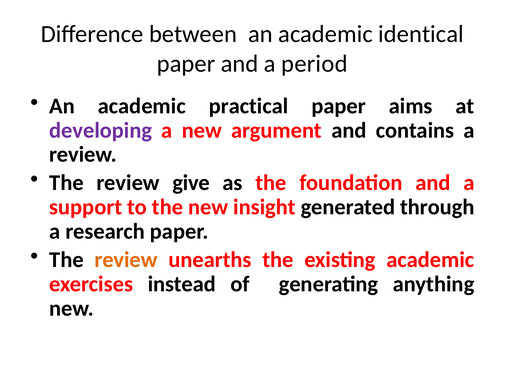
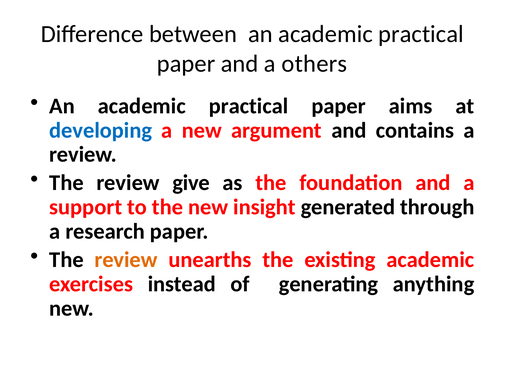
between an academic identical: identical -> practical
period: period -> others
developing colour: purple -> blue
